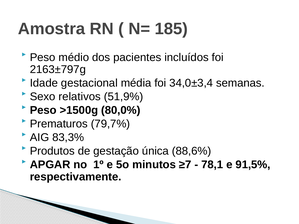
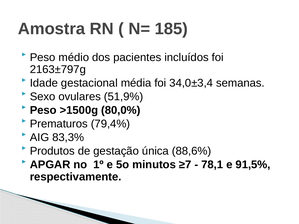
relativos: relativos -> ovulares
79,7%: 79,7% -> 79,4%
